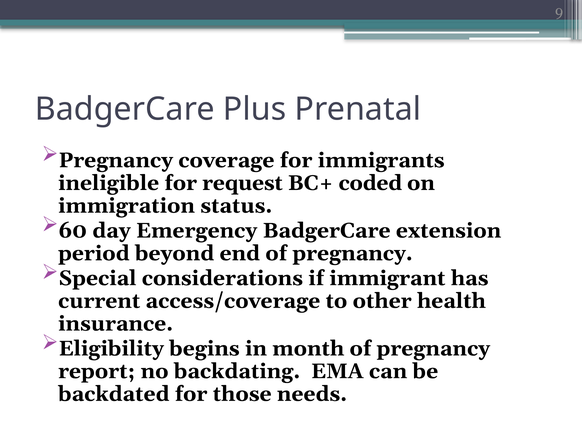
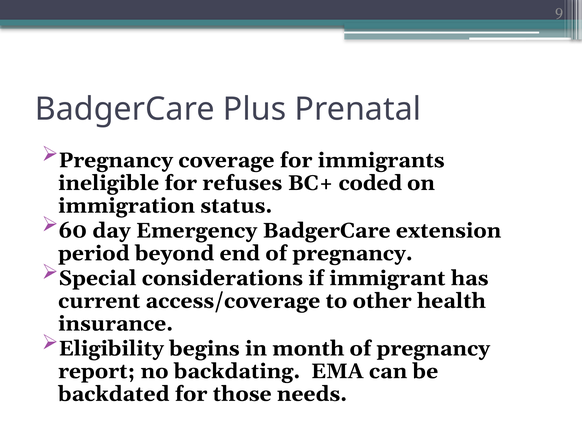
request: request -> refuses
